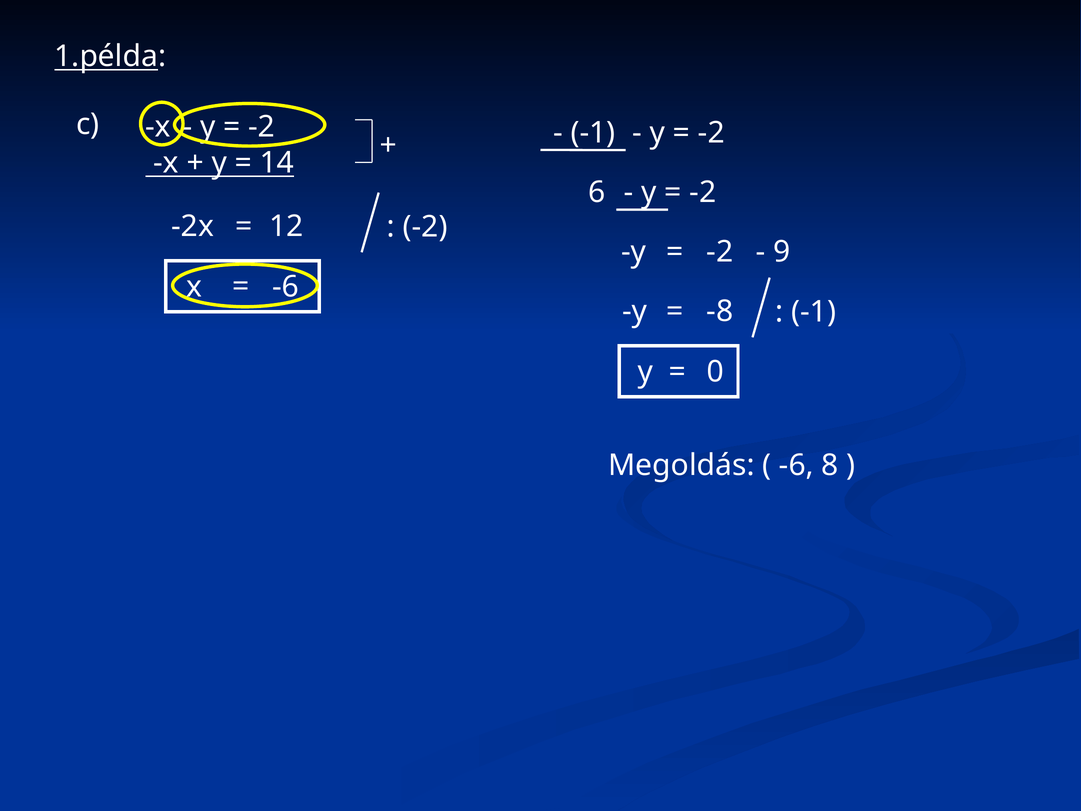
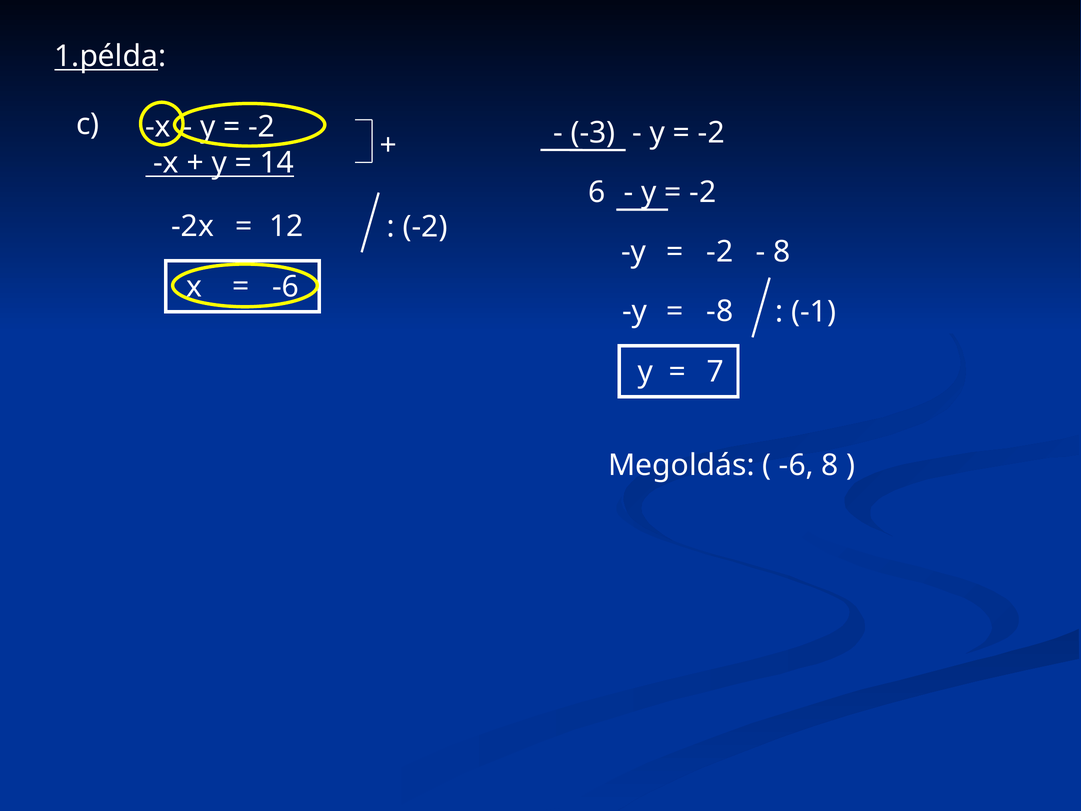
-1 at (593, 133): -1 -> -3
9 at (782, 252): 9 -> 8
0: 0 -> 7
